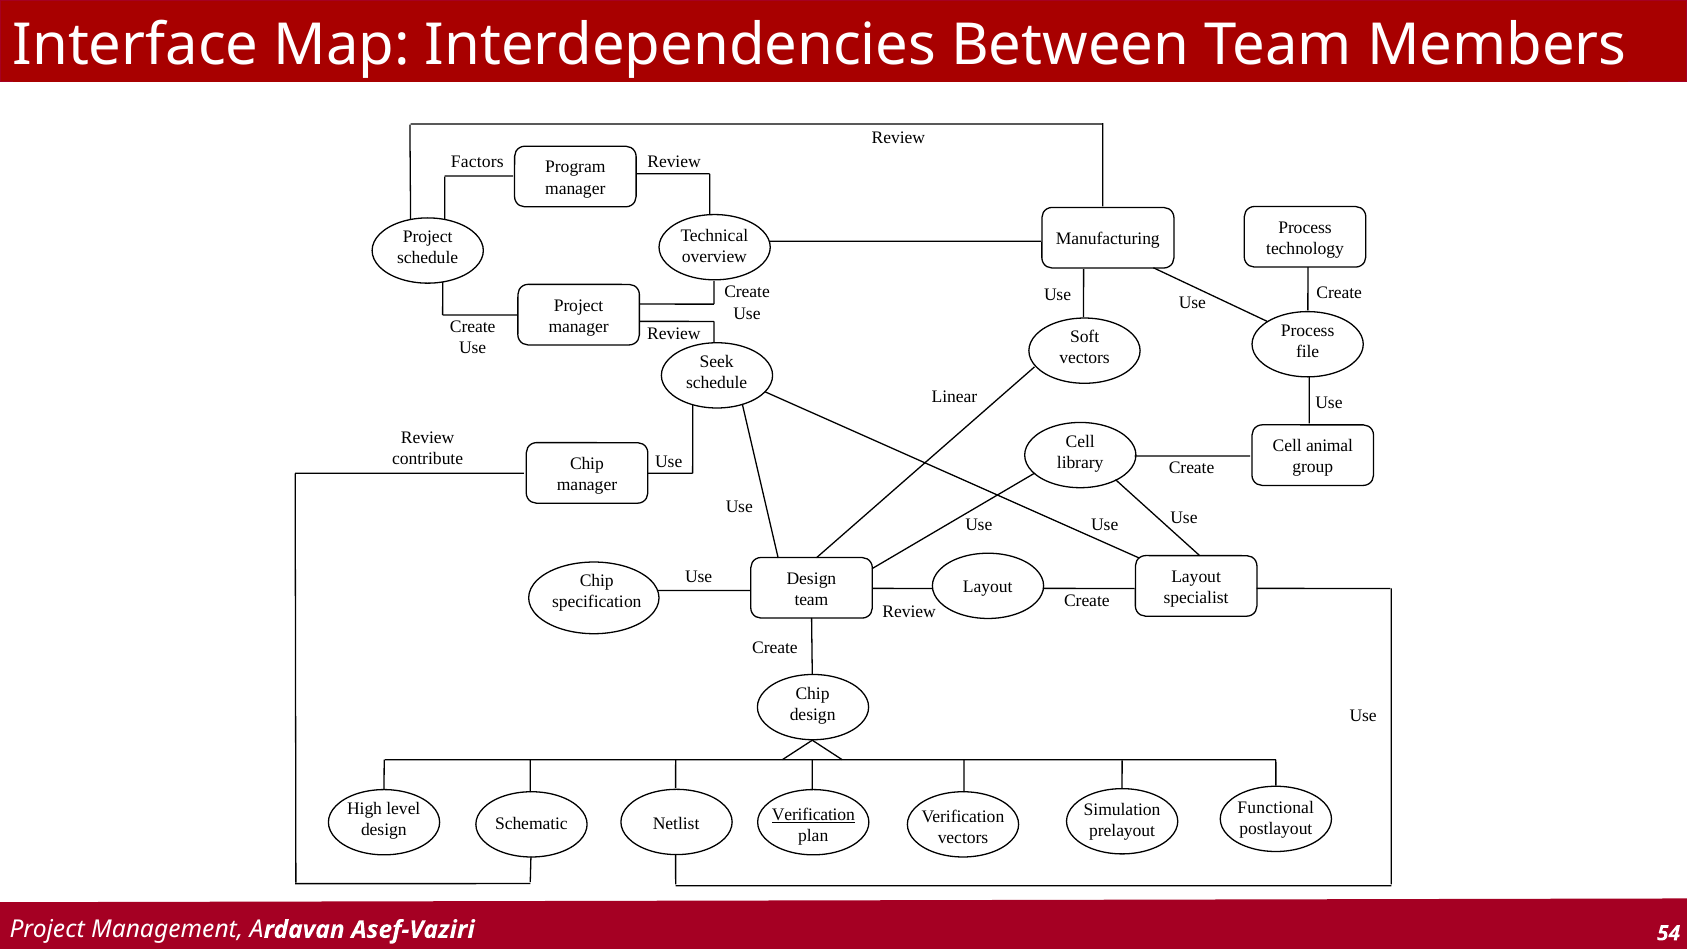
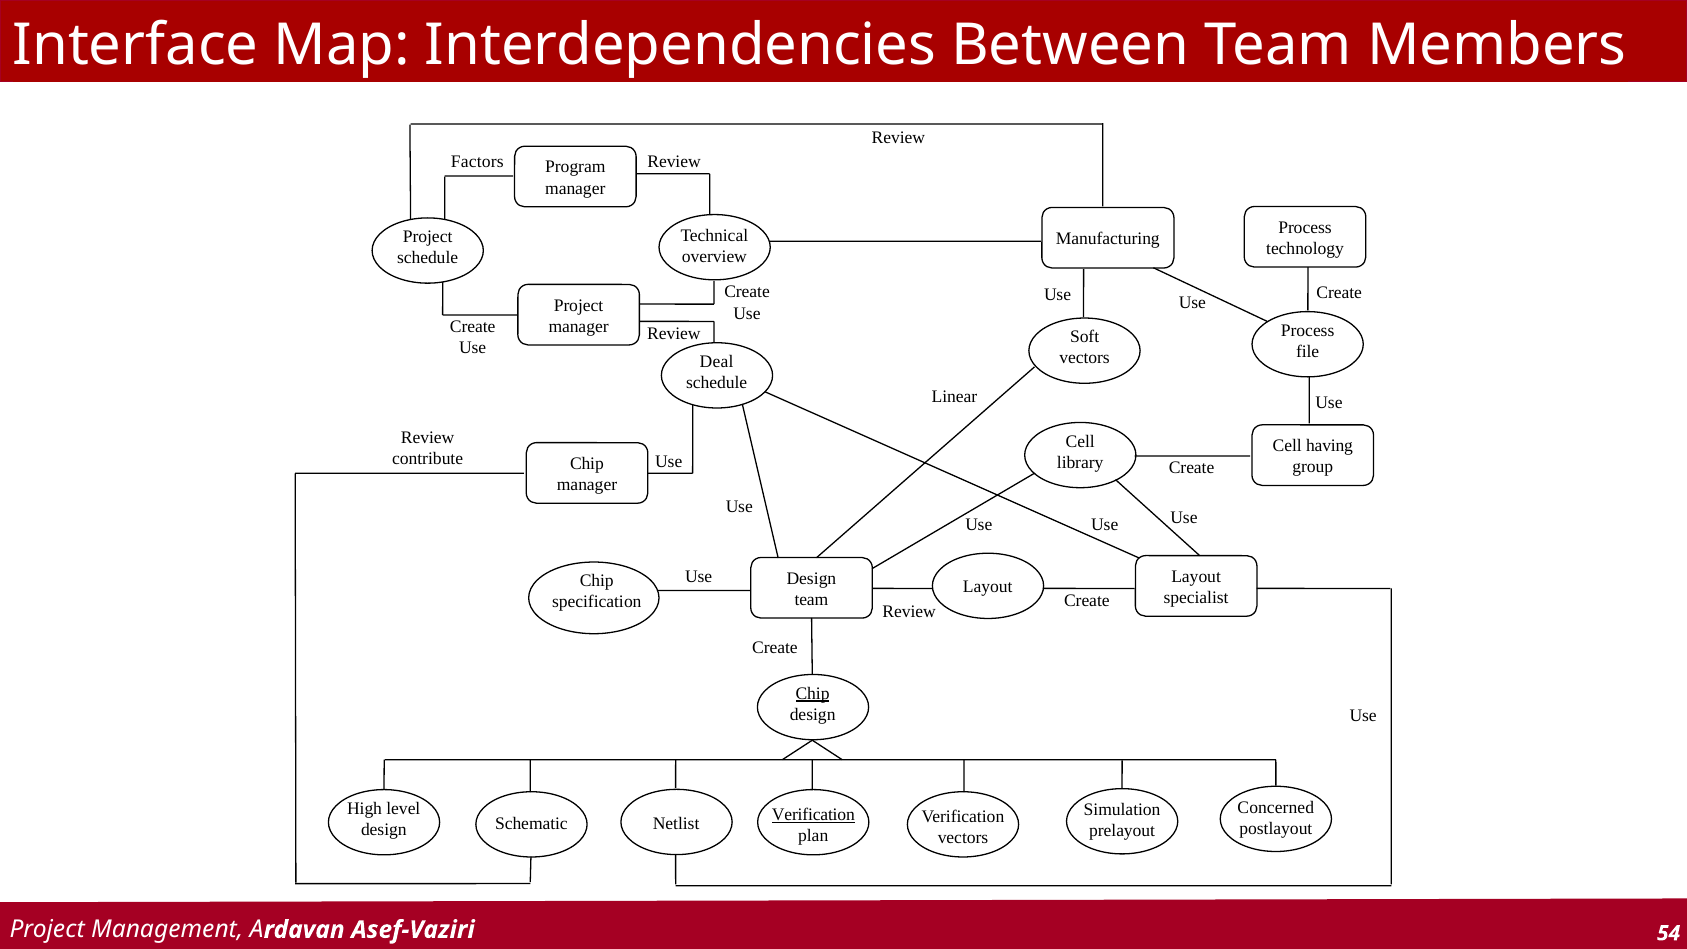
Seek: Seek -> Deal
animal: animal -> having
Chip at (813, 693) underline: none -> present
Functional: Functional -> Concerned
